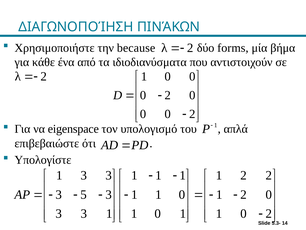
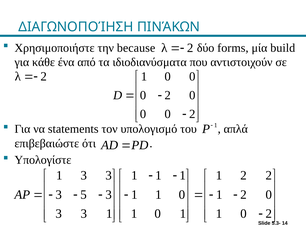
βήμα: βήμα -> build
eigenspace: eigenspace -> statements
